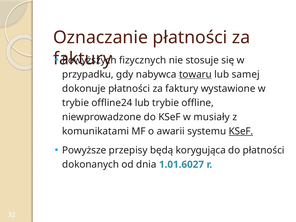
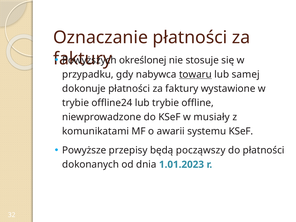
fizycznych: fizycznych -> określonej
KSeF at (241, 131) underline: present -> none
korygująca: korygująca -> począwszy
1.01.6027: 1.01.6027 -> 1.01.2023
